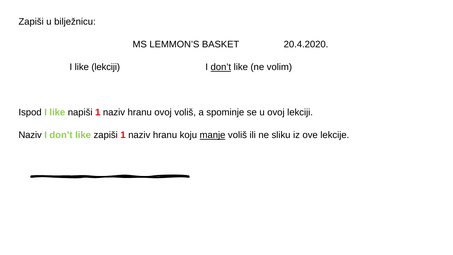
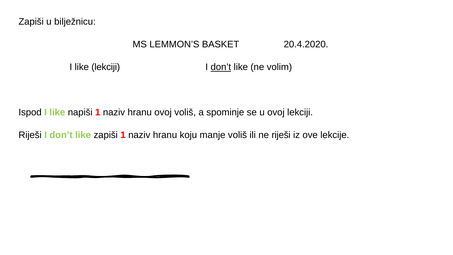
Naziv at (30, 135): Naziv -> Riješi
manje underline: present -> none
ne sliku: sliku -> riješi
